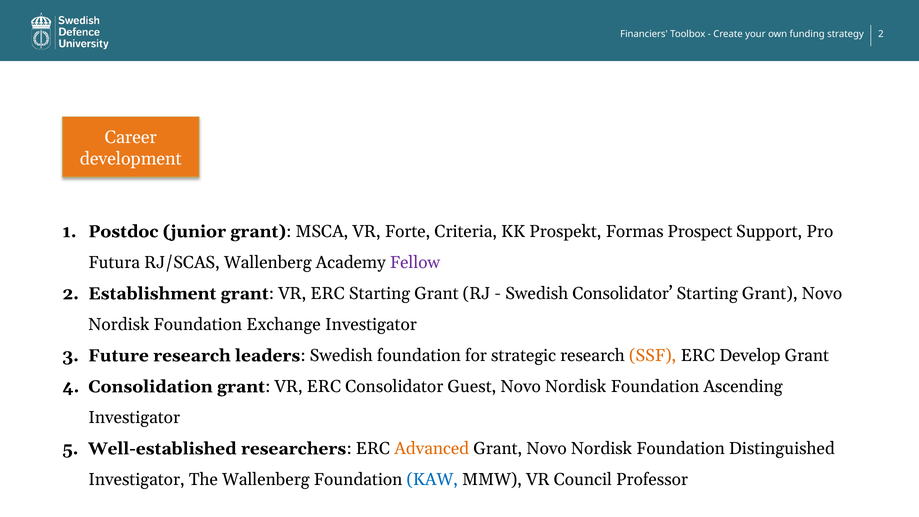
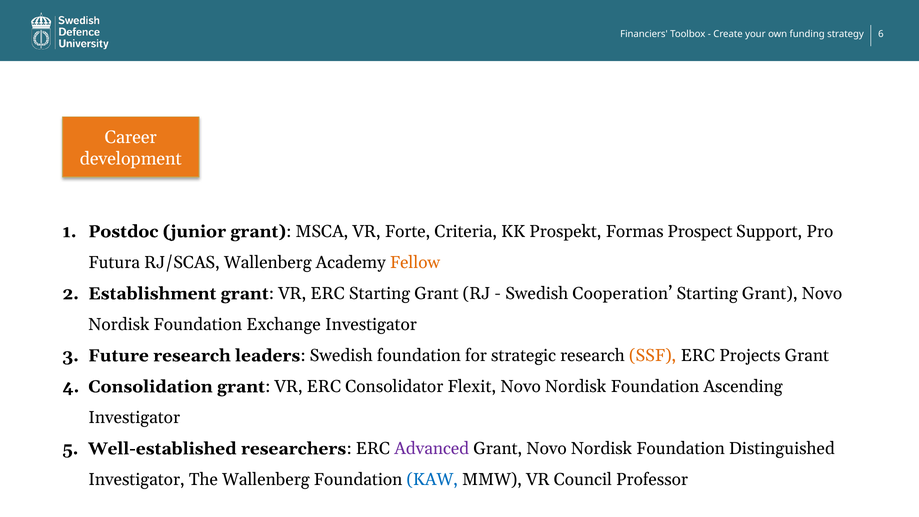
strategy 2: 2 -> 6
Fellow colour: purple -> orange
Swedish Consolidator: Consolidator -> Cooperation
Develop: Develop -> Projects
Guest: Guest -> Flexit
Advanced colour: orange -> purple
